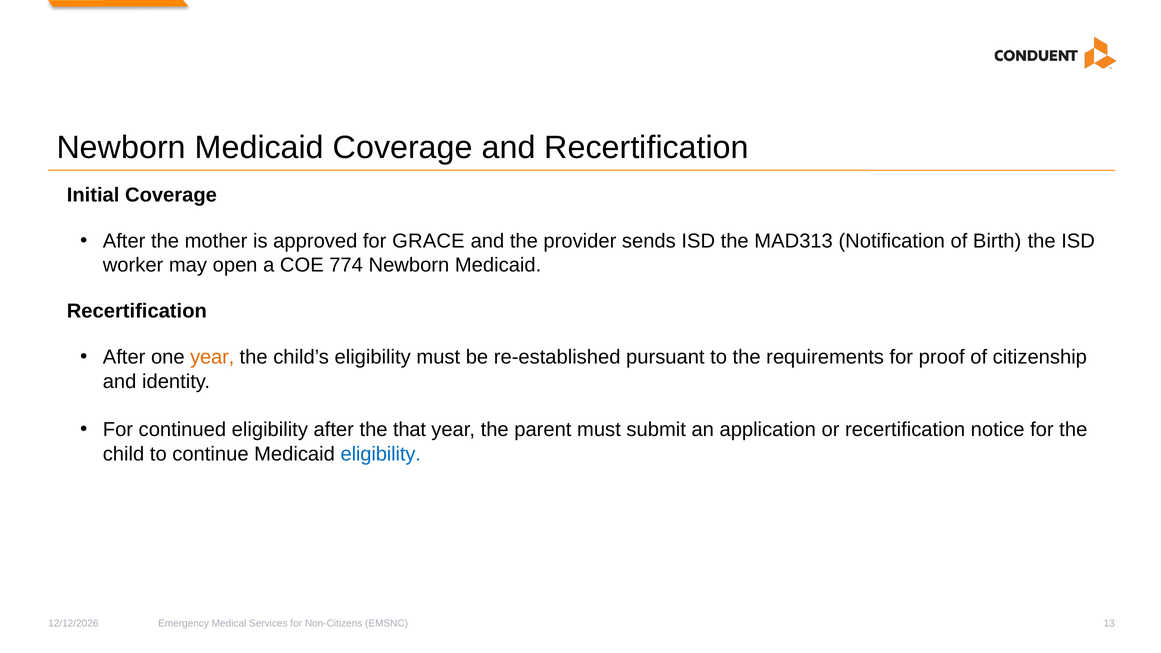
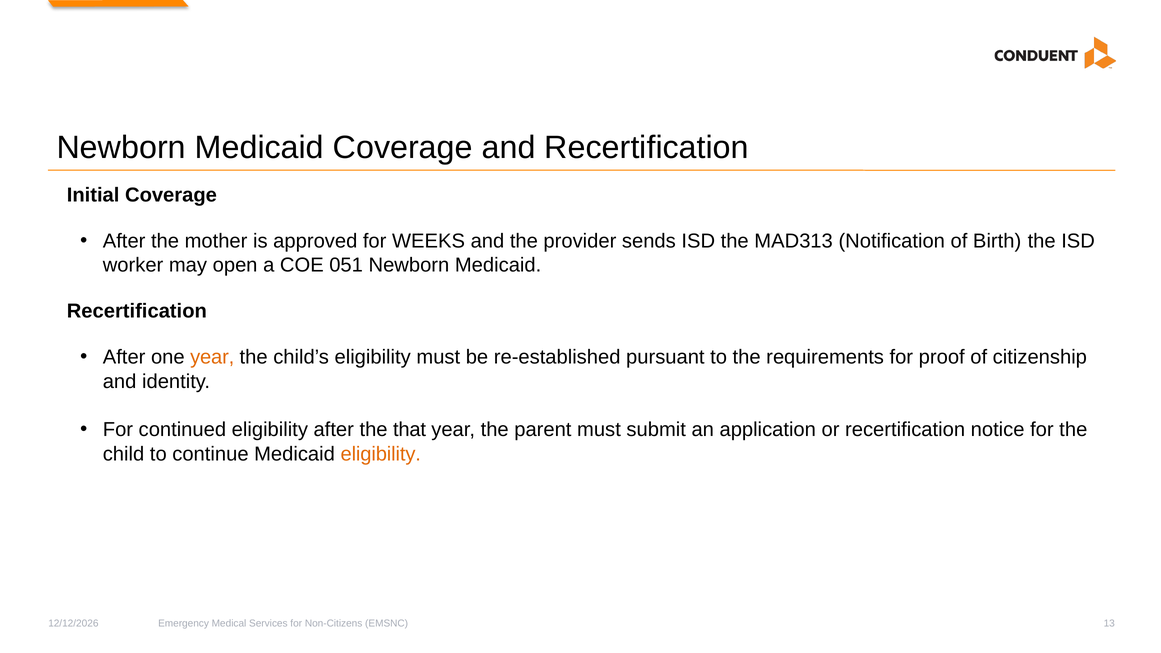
GRACE: GRACE -> WEEKS
774: 774 -> 051
eligibility at (381, 454) colour: blue -> orange
